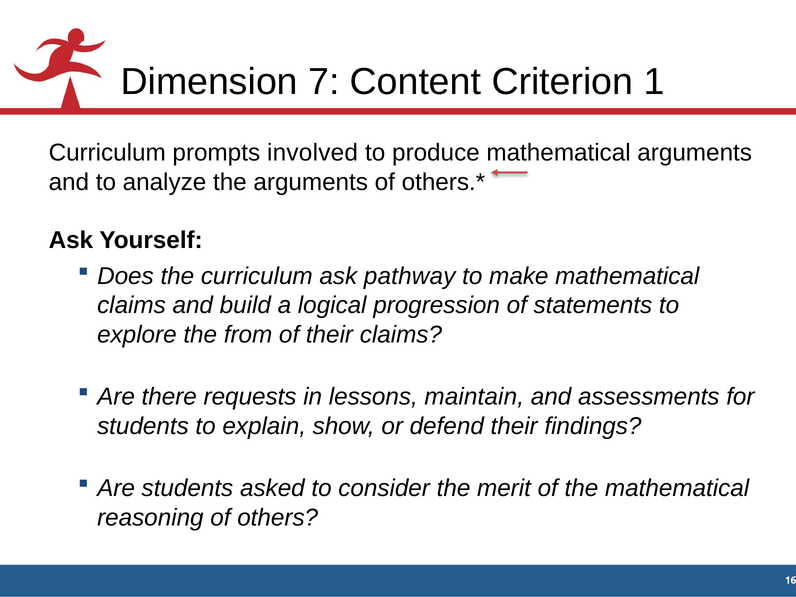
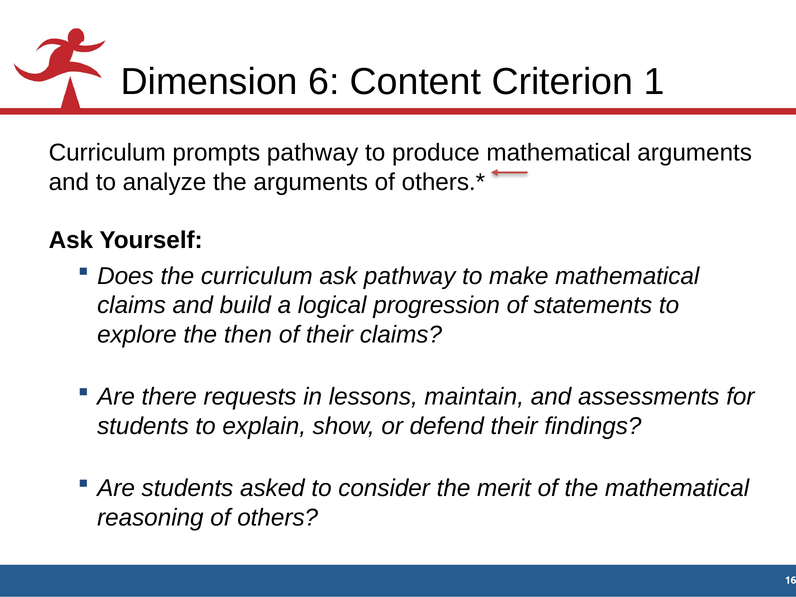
7: 7 -> 6
prompts involved: involved -> pathway
from: from -> then
